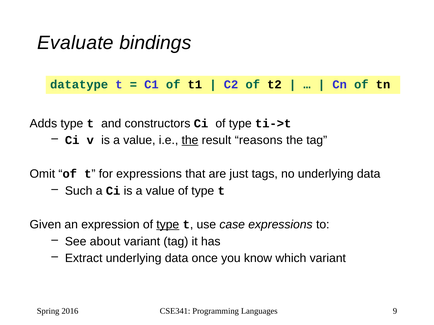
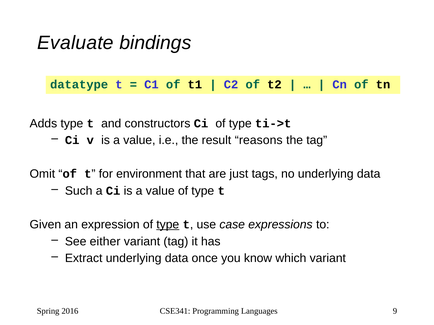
the at (190, 140) underline: present -> none
for expressions: expressions -> environment
about: about -> either
